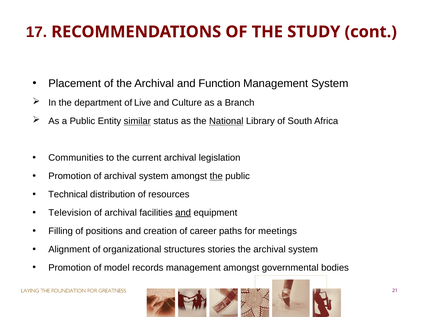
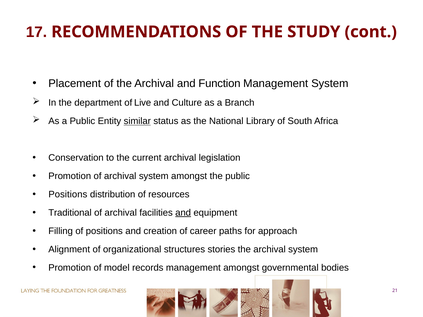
National underline: present -> none
Communities: Communities -> Conservation
the at (216, 176) underline: present -> none
Technical at (68, 195): Technical -> Positions
Television: Television -> Traditional
meetings: meetings -> approach
